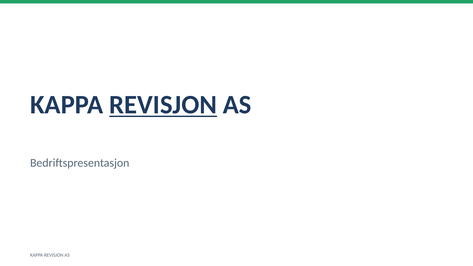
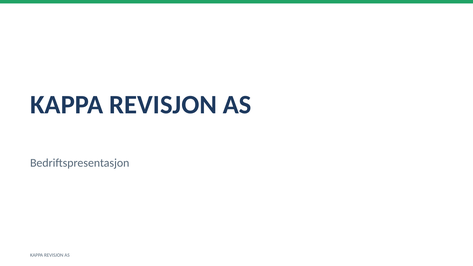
REVISJON at (163, 105) underline: present -> none
